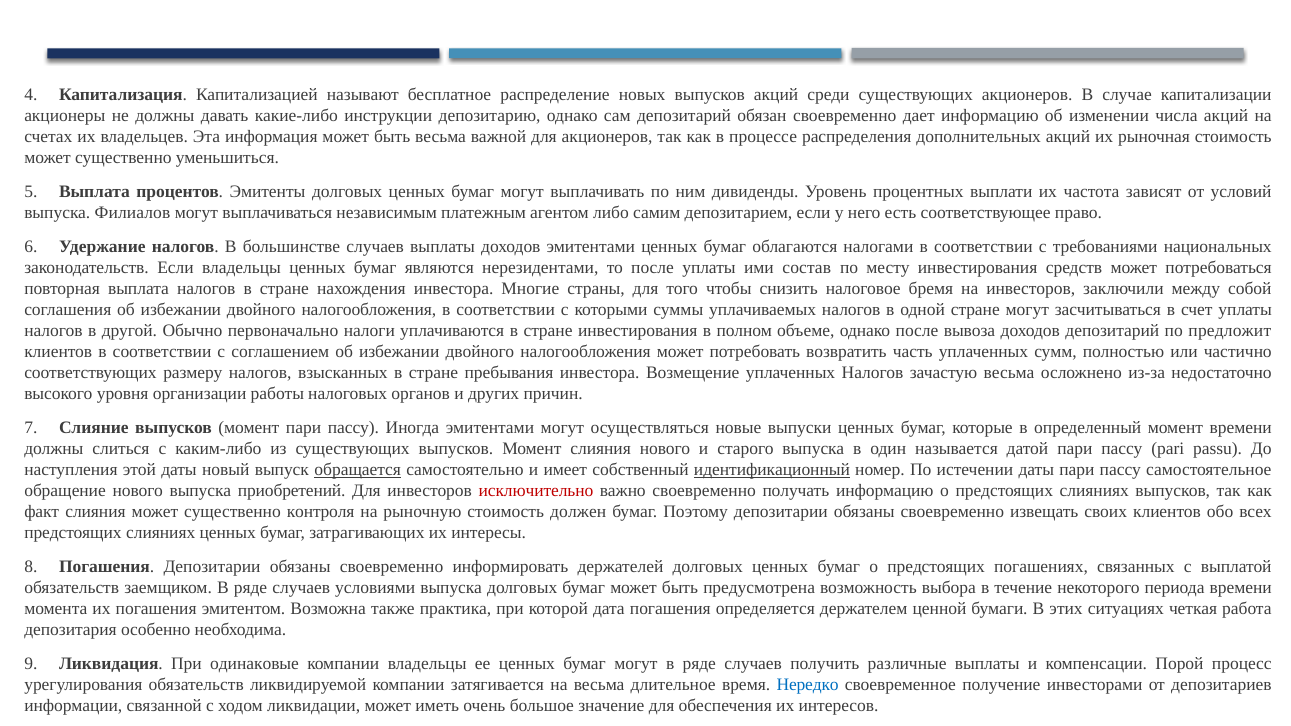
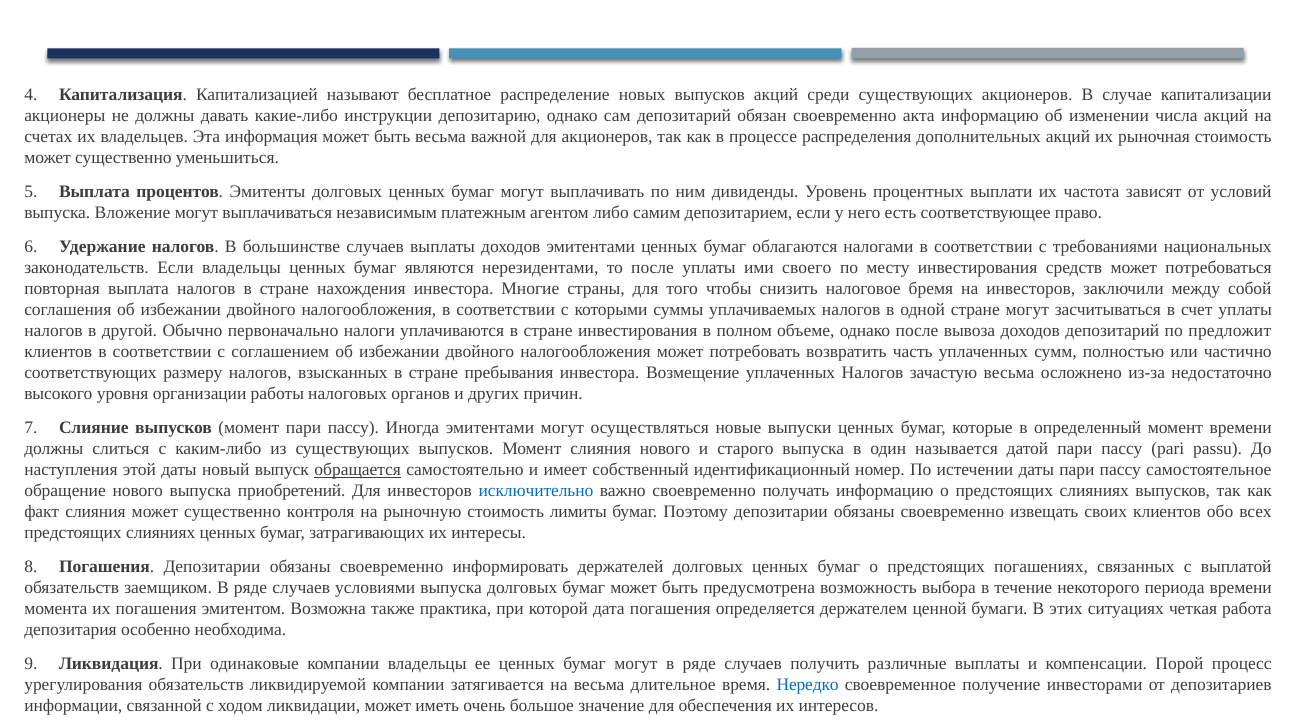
дает: дает -> акта
Филиалов: Филиалов -> Вложение
состав: состав -> своего
идентификационный underline: present -> none
исключительно colour: red -> blue
должен: должен -> лимиты
